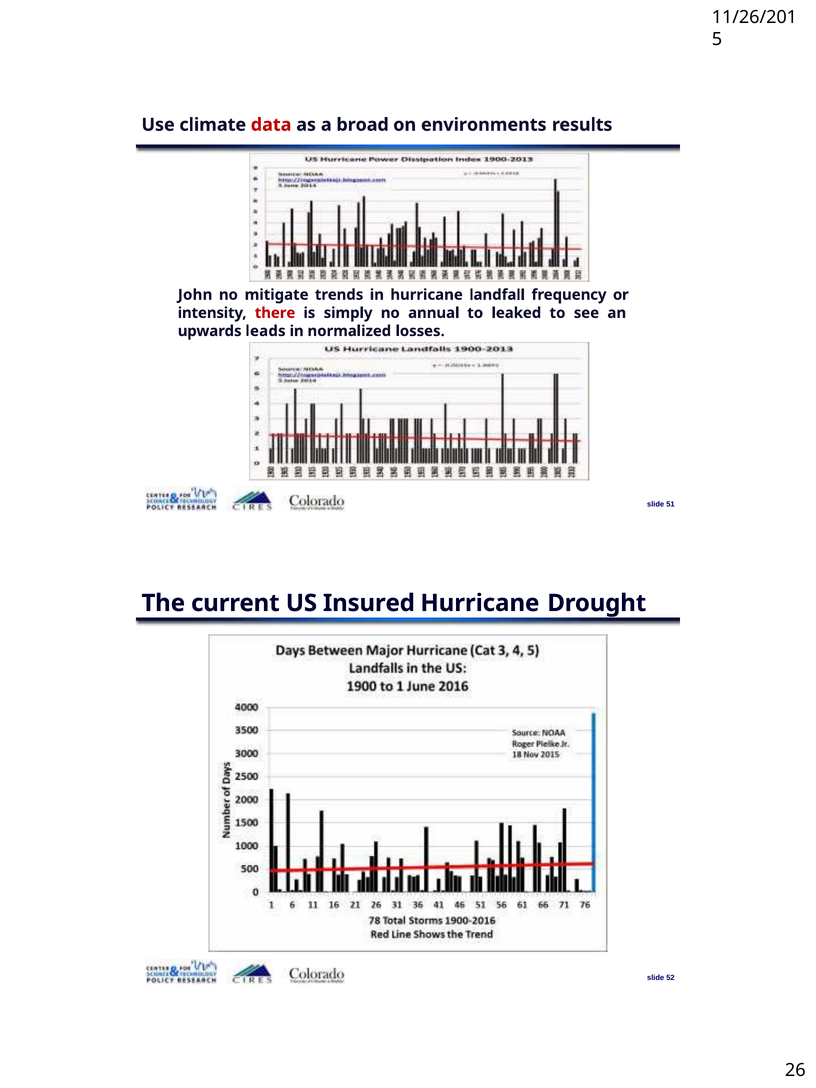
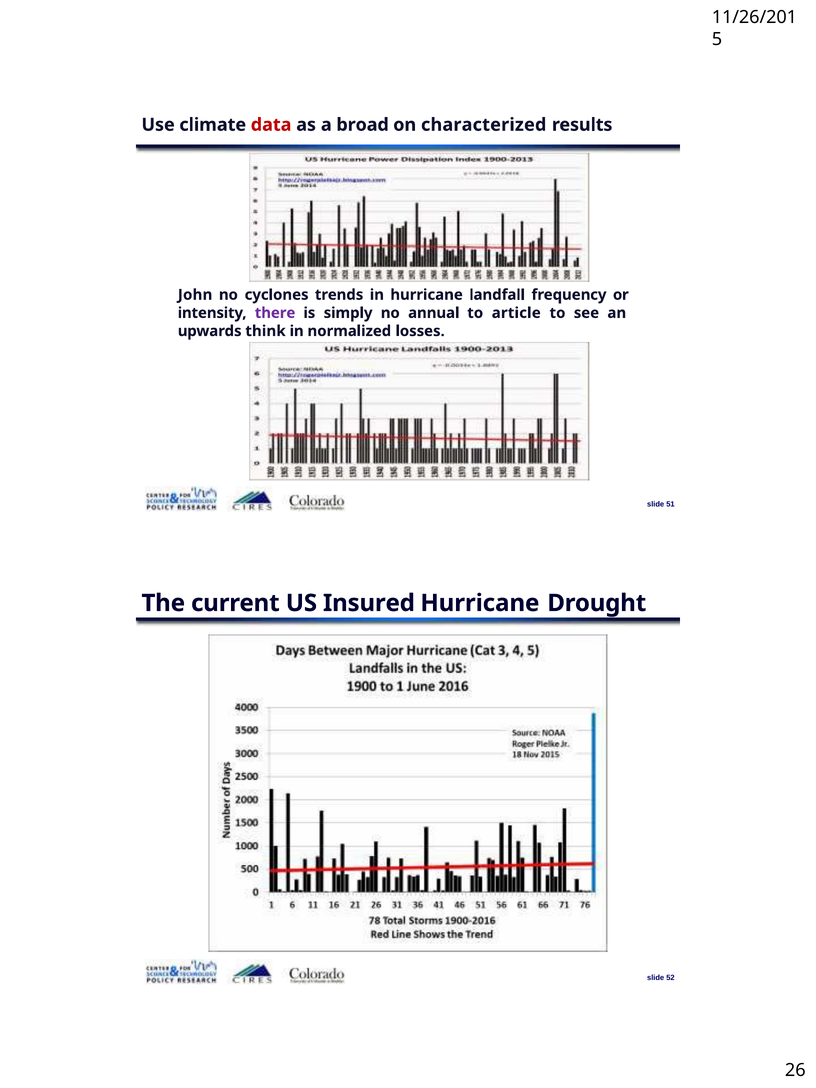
environments: environments -> characterized
mitigate: mitigate -> cyclones
there colour: red -> purple
leaked: leaked -> article
leads: leads -> think
